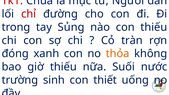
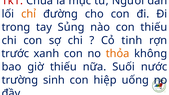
chỉ colour: red -> orange
tràn: tràn -> tinh
đóng: đóng -> trước
thiết: thiết -> hiệp
